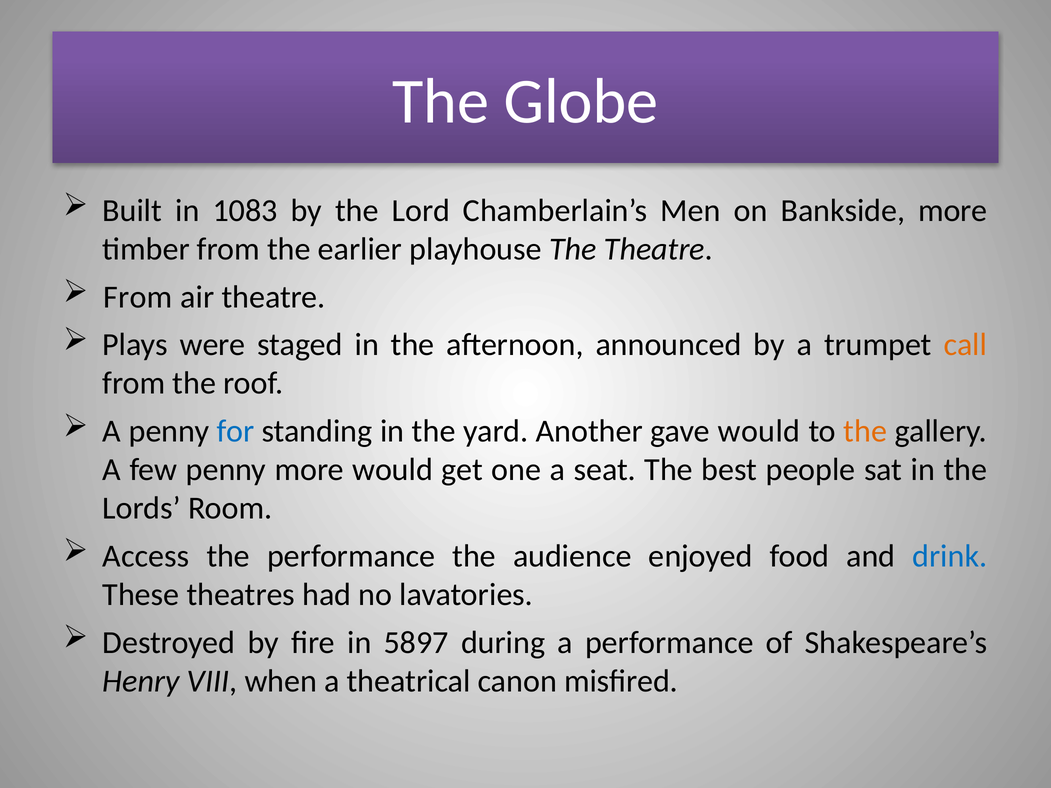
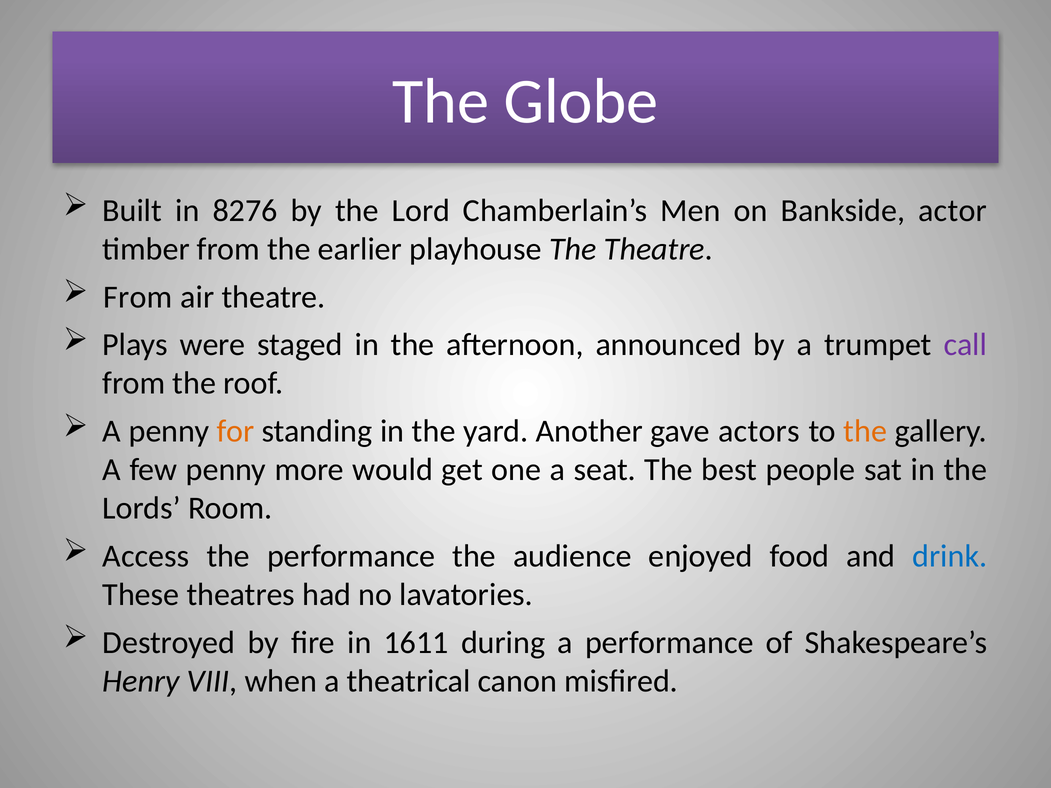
1083: 1083 -> 8276
Bankside more: more -> actor
call colour: orange -> purple
for colour: blue -> orange
gave would: would -> actors
5897: 5897 -> 1611
